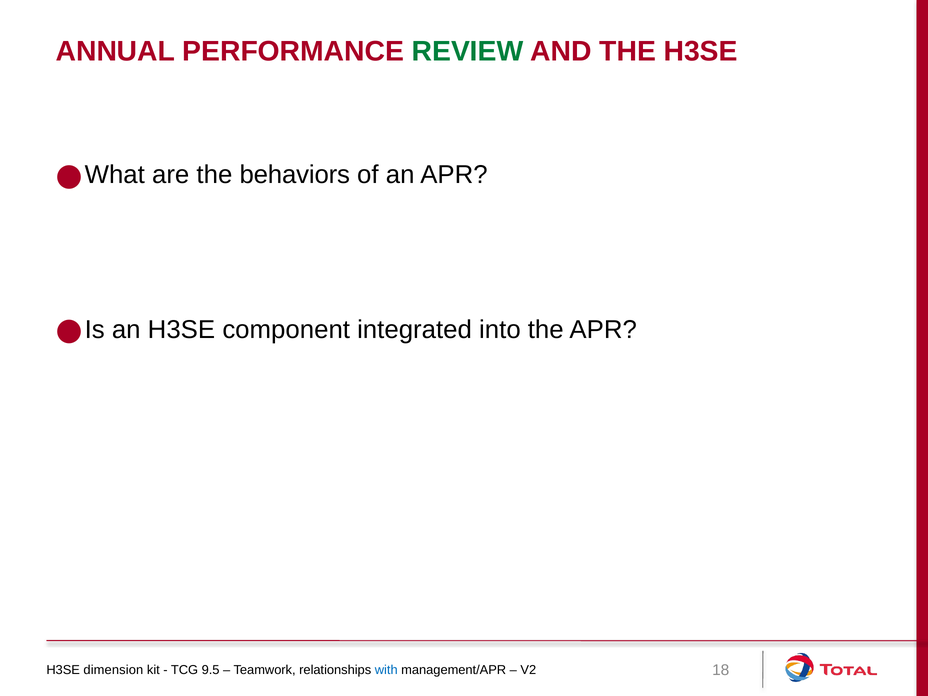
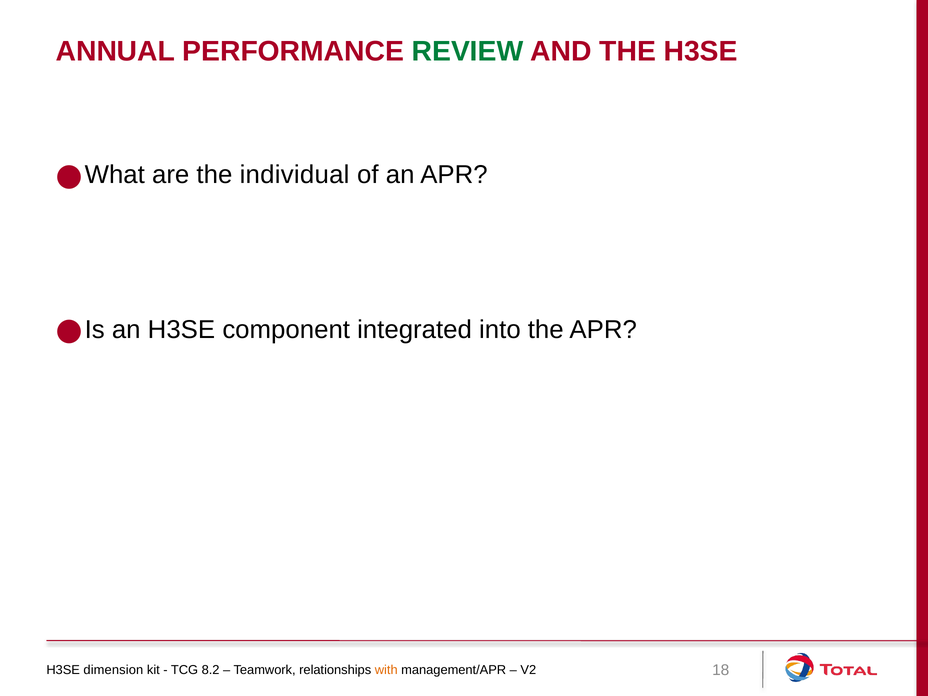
behaviors: behaviors -> individual
9.5: 9.5 -> 8.2
with colour: blue -> orange
